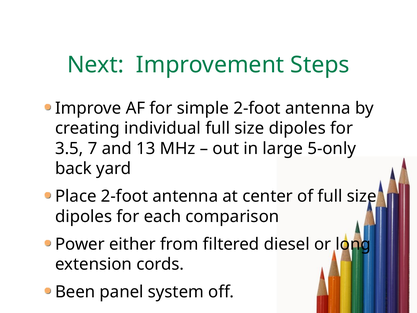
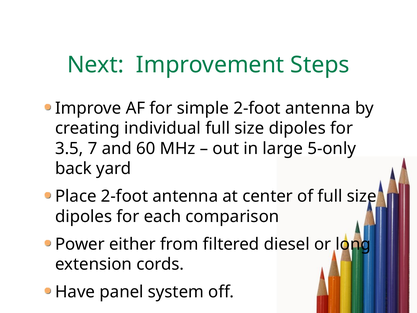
13: 13 -> 60
Been: Been -> Have
